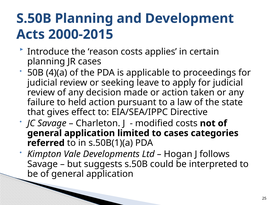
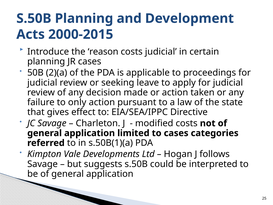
costs applies: applies -> judicial
4)(a: 4)(a -> 2)(a
held: held -> only
